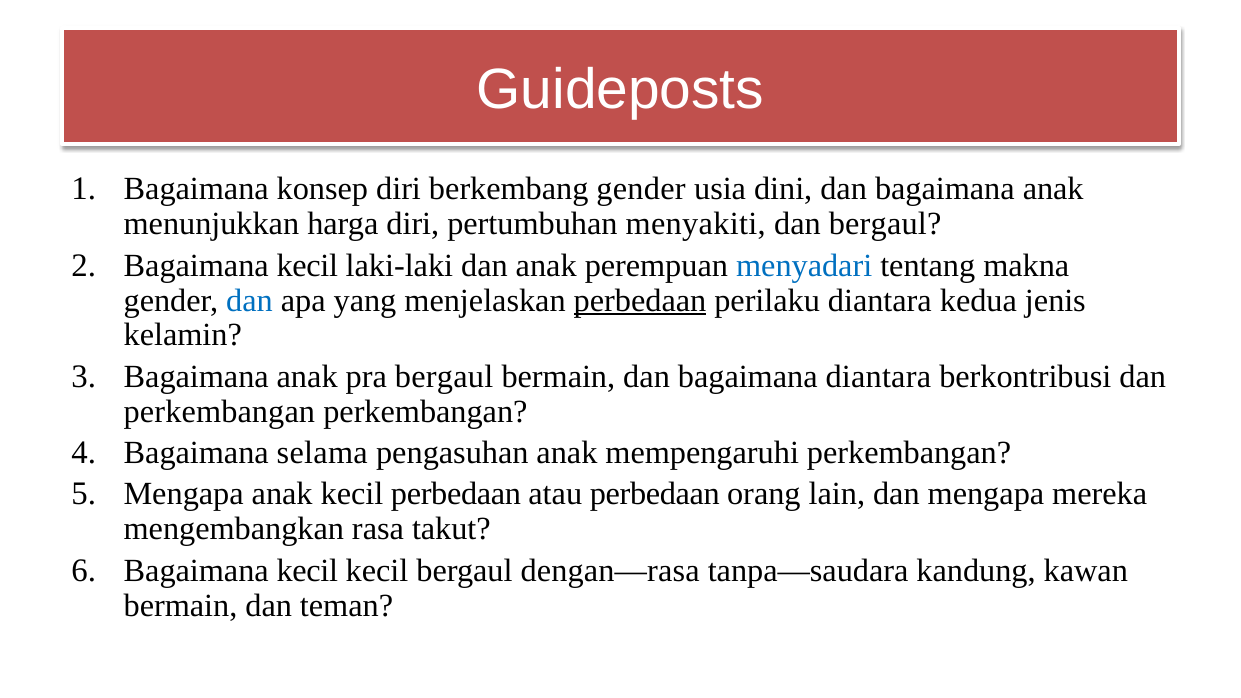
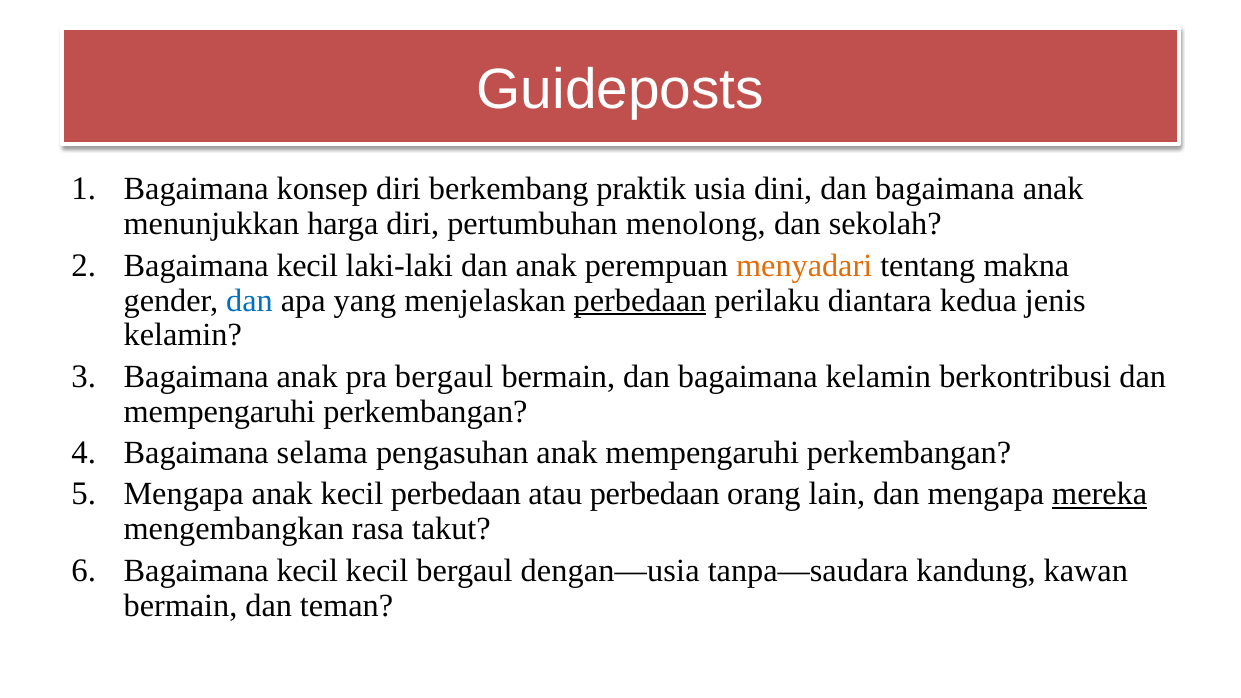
berkembang gender: gender -> praktik
menyakiti: menyakiti -> menolong
dan bergaul: bergaul -> sekolah
menyadari colour: blue -> orange
bagaimana diantara: diantara -> kelamin
perkembangan at (219, 412): perkembangan -> mempengaruhi
mereka underline: none -> present
dengan—rasa: dengan—rasa -> dengan—usia
